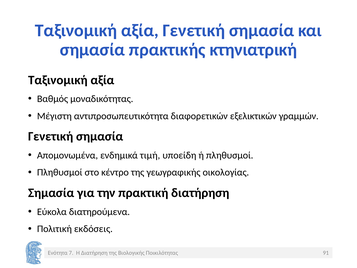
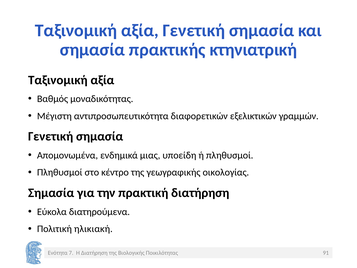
τιμή: τιμή -> μιας
εκδόσεις: εκδόσεις -> ηλικιακή
